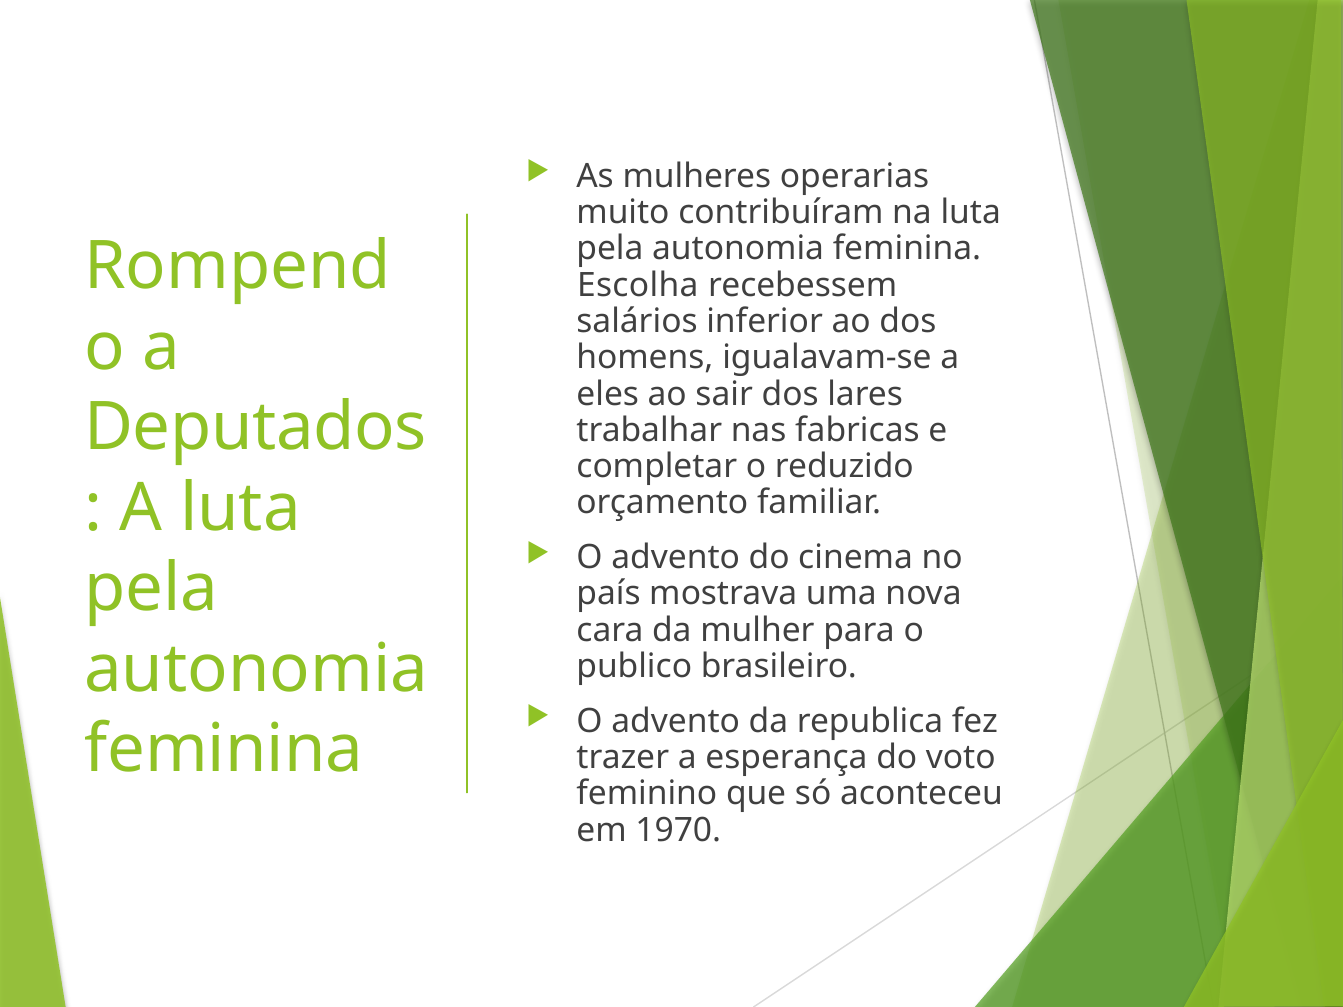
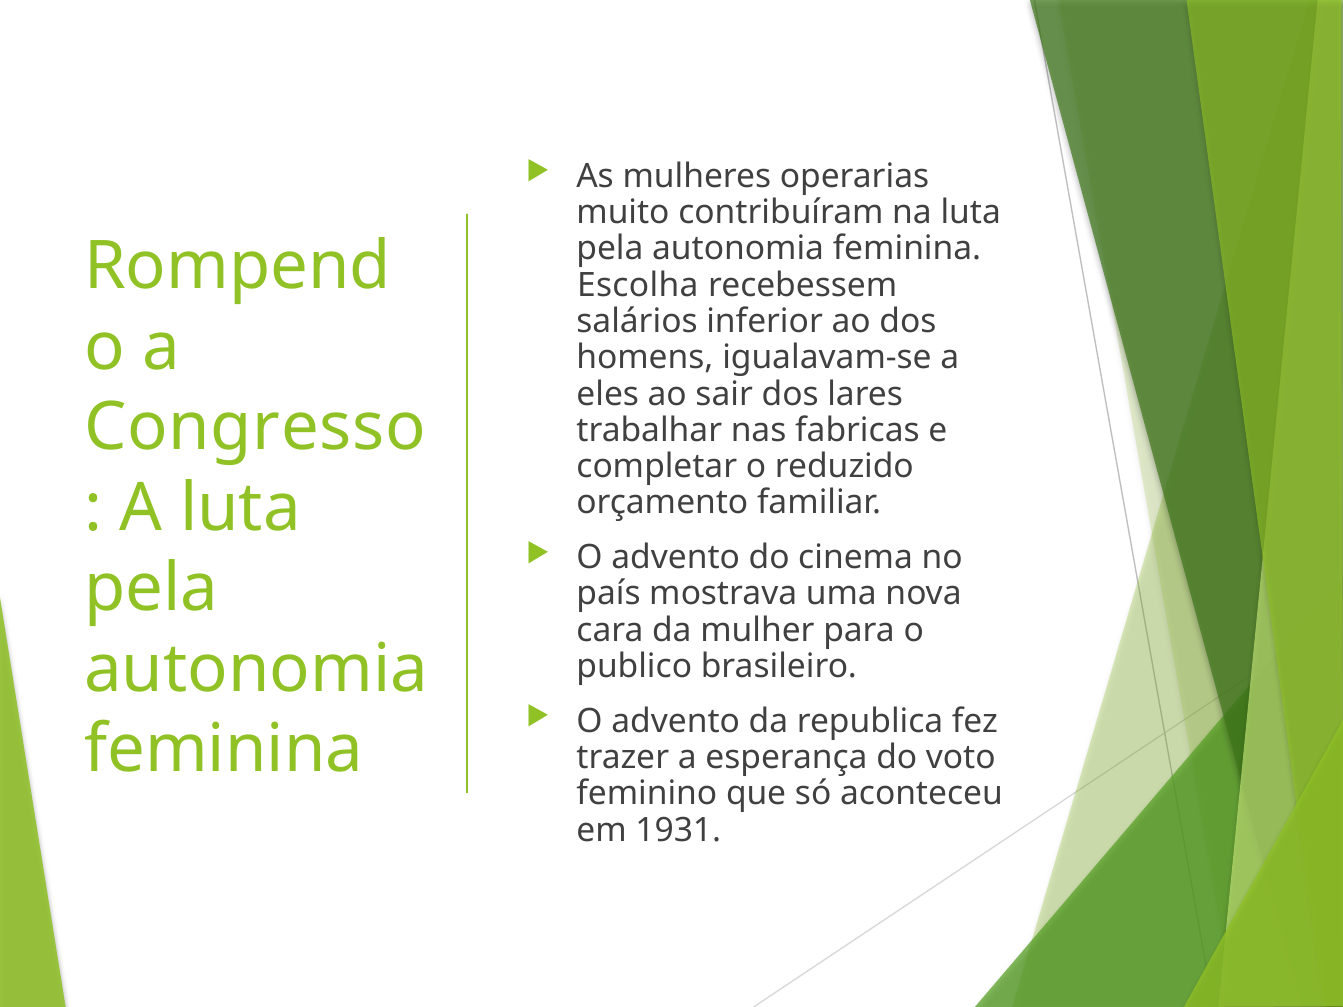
Deputados: Deputados -> Congresso
1970: 1970 -> 1931
